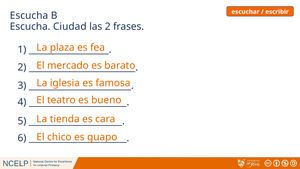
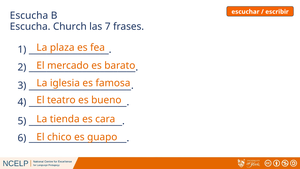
Ciudad: Ciudad -> Church
las 2: 2 -> 7
